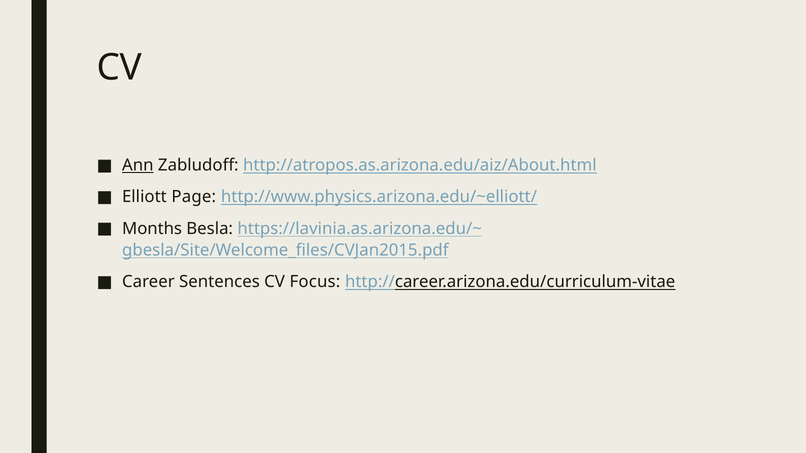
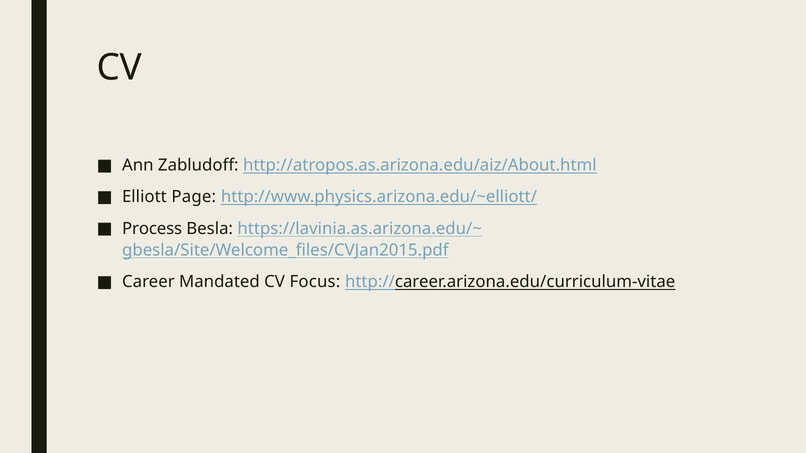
Ann underline: present -> none
Months: Months -> Process
Sentences: Sentences -> Mandated
